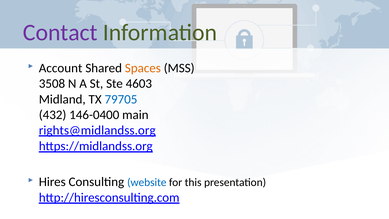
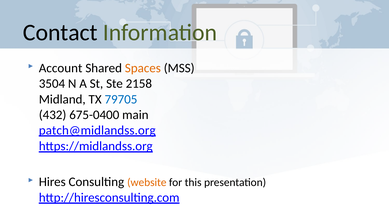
Contact colour: purple -> black
3508: 3508 -> 3504
4603: 4603 -> 2158
146-0400: 146-0400 -> 675-0400
rights@midlandss.org: rights@midlandss.org -> patch@midlandss.org
website colour: blue -> orange
